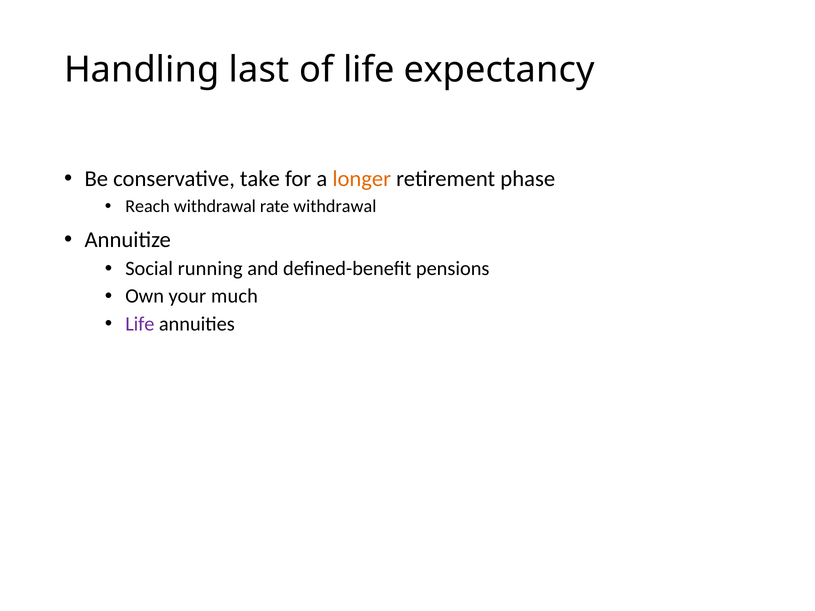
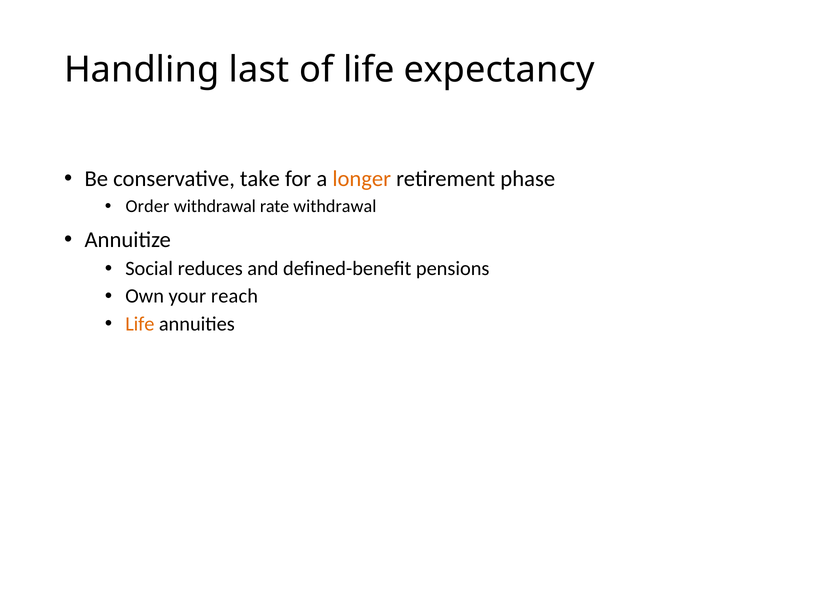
Reach: Reach -> Order
running: running -> reduces
much: much -> reach
Life at (140, 324) colour: purple -> orange
